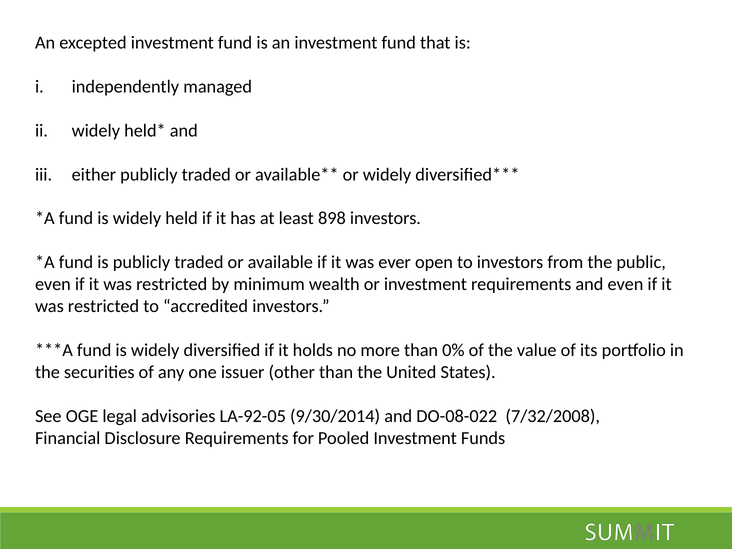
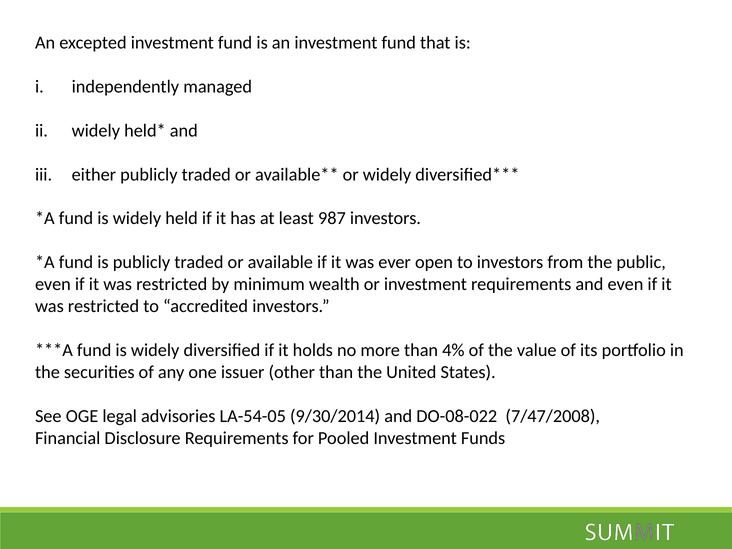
898: 898 -> 987
0%: 0% -> 4%
LA-92-05: LA-92-05 -> LA-54-05
7/32/2008: 7/32/2008 -> 7/47/2008
